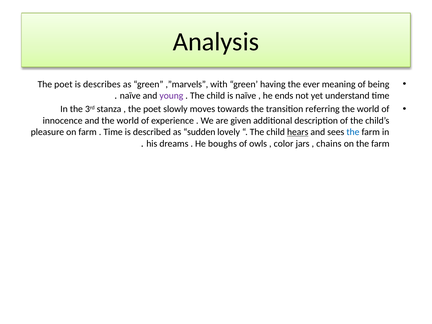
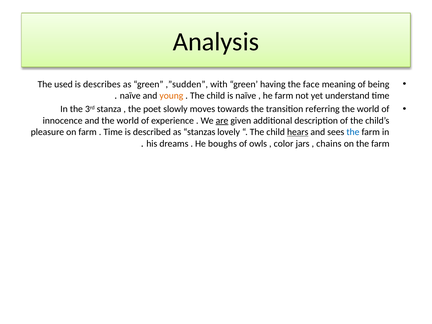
poet at (63, 84): poet -> used
,”marvels: ,”marvels -> ,”sudden
ever: ever -> face
young colour: purple -> orange
he ends: ends -> farm
are underline: none -> present
sudden: sudden -> stanzas
